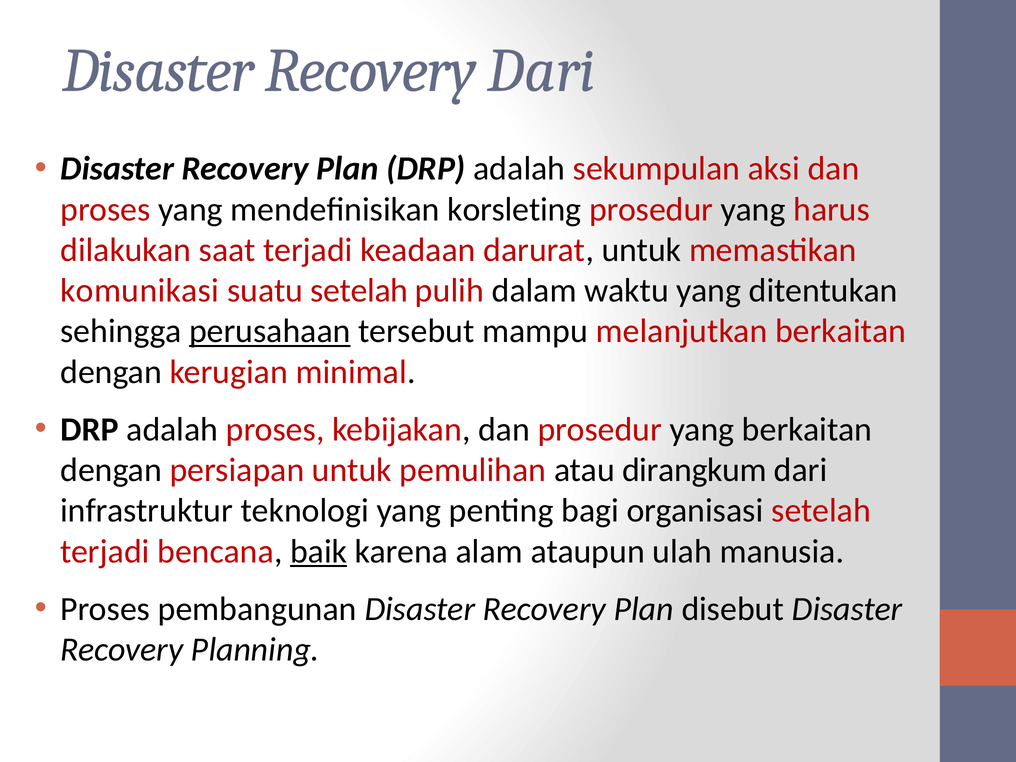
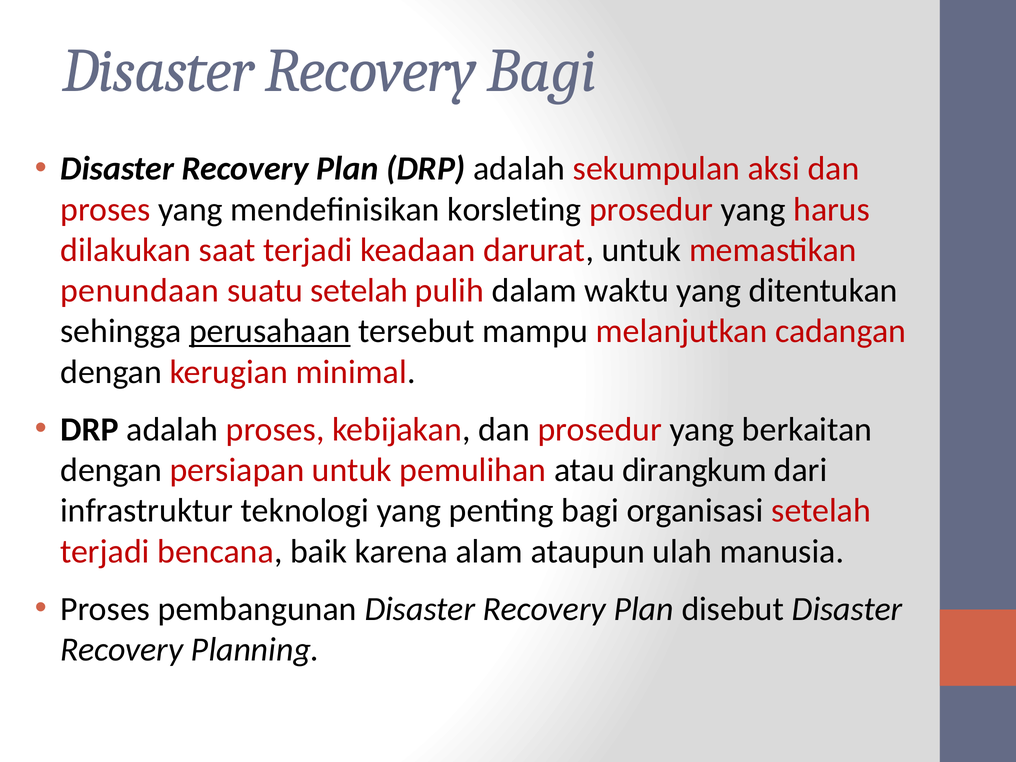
Recovery Dari: Dari -> Bagi
komunikasi: komunikasi -> penundaan
melanjutkan berkaitan: berkaitan -> cadangan
baik underline: present -> none
